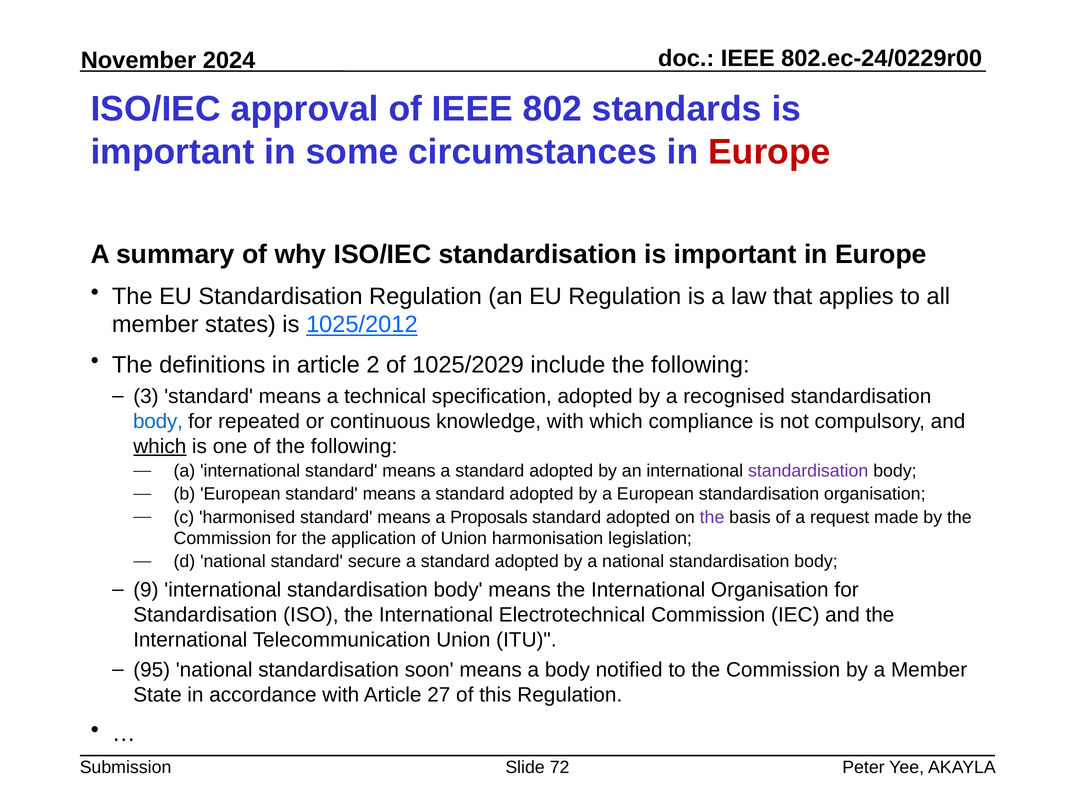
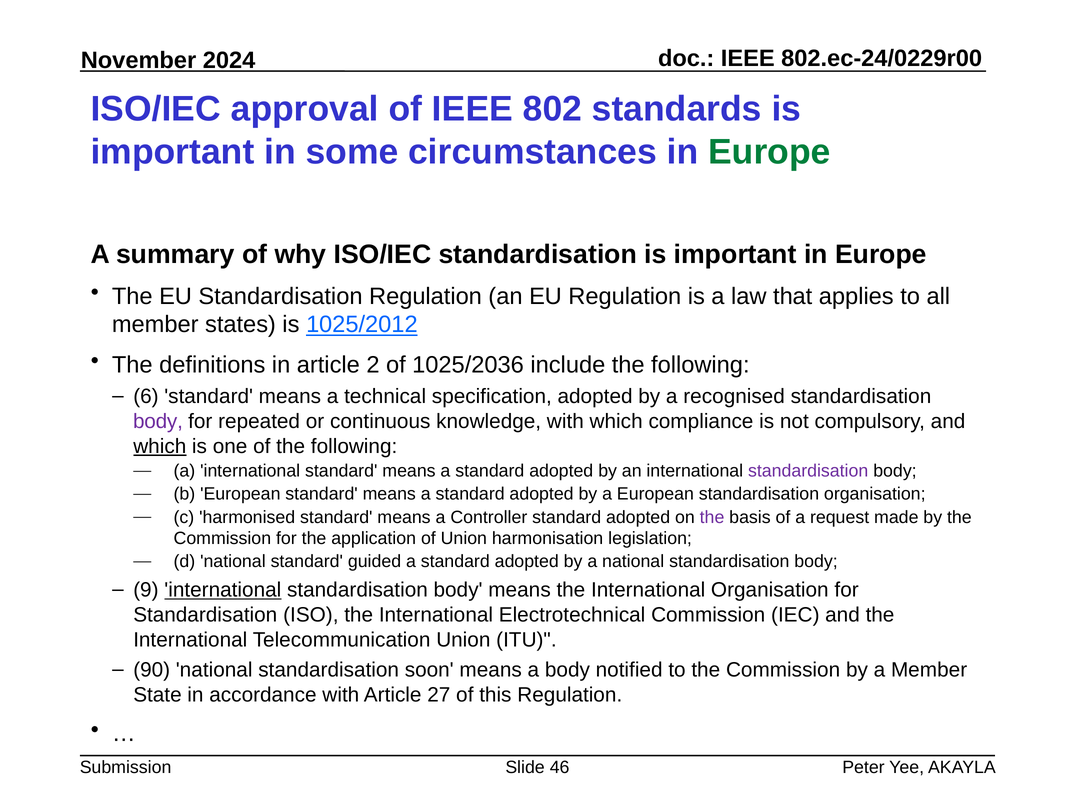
Europe at (769, 152) colour: red -> green
1025/2029: 1025/2029 -> 1025/2036
3: 3 -> 6
body at (158, 421) colour: blue -> purple
Proposals: Proposals -> Controller
secure: secure -> guided
international at (223, 590) underline: none -> present
95: 95 -> 90
72: 72 -> 46
